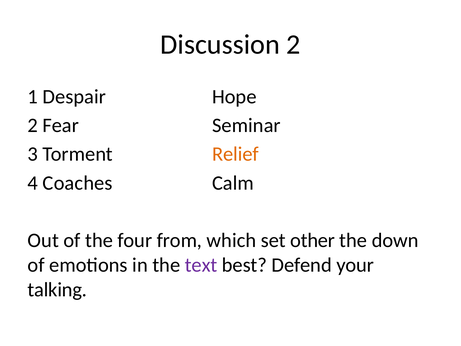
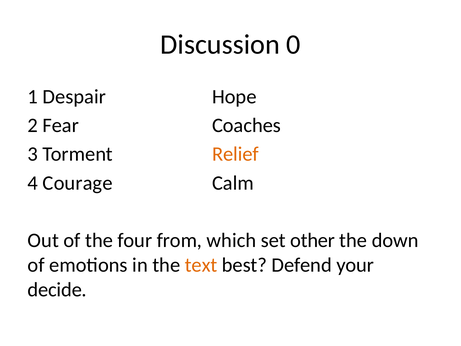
Discussion 2: 2 -> 0
Seminar: Seminar -> Coaches
Coaches: Coaches -> Courage
text colour: purple -> orange
talking: talking -> decide
